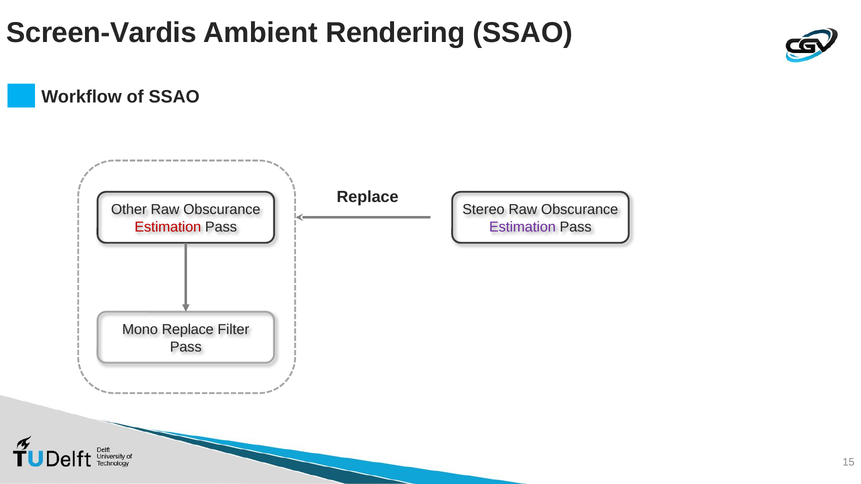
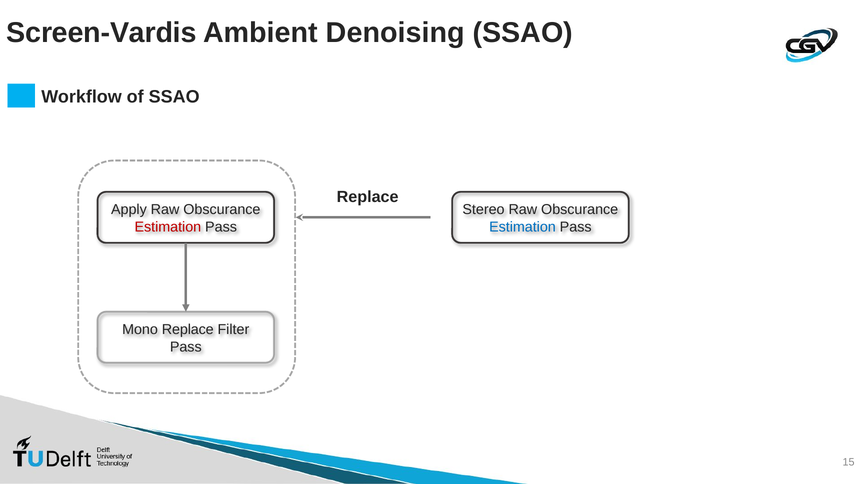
Rendering: Rendering -> Denoising
Other: Other -> Apply
Estimation at (522, 227) colour: purple -> blue
